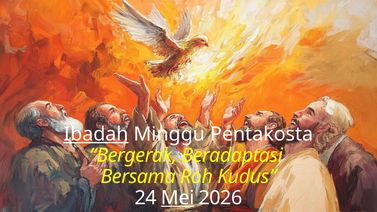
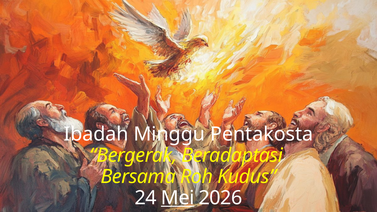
Ibadah underline: present -> none
